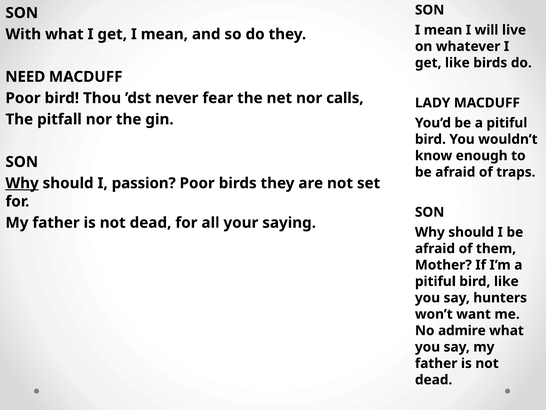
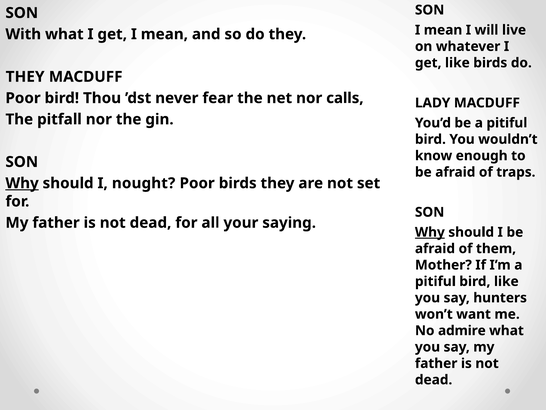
NEED at (25, 77): NEED -> THEY
passion: passion -> nought
Why at (430, 232) underline: none -> present
